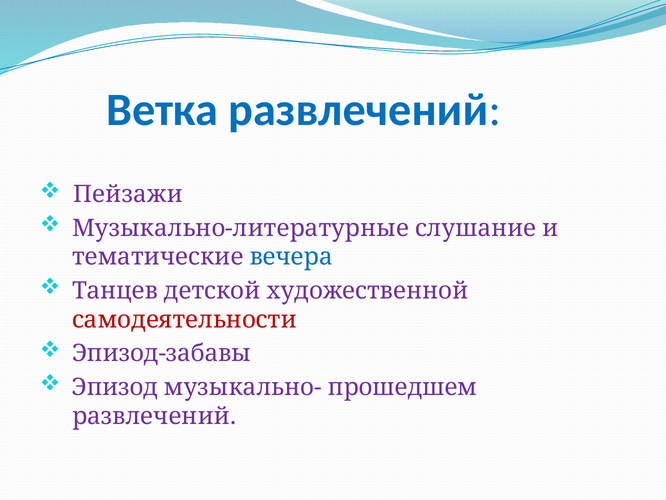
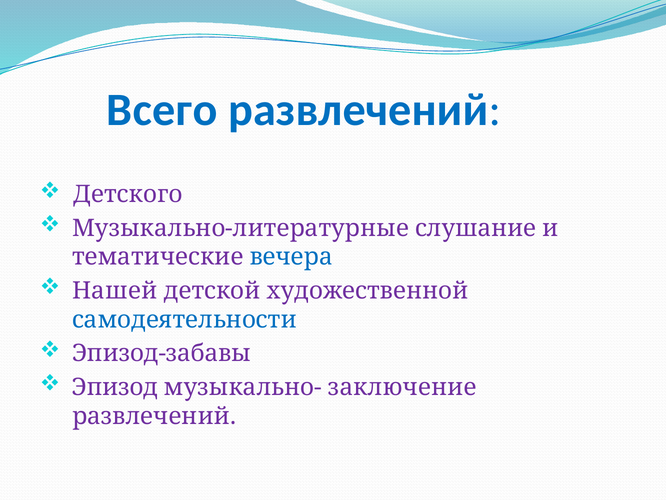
Ветка: Ветка -> Всего
Пейзажи: Пейзажи -> Детского
Танцев: Танцев -> Нашей
самодеятельности colour: red -> blue
прошедшем: прошедшем -> заключение
